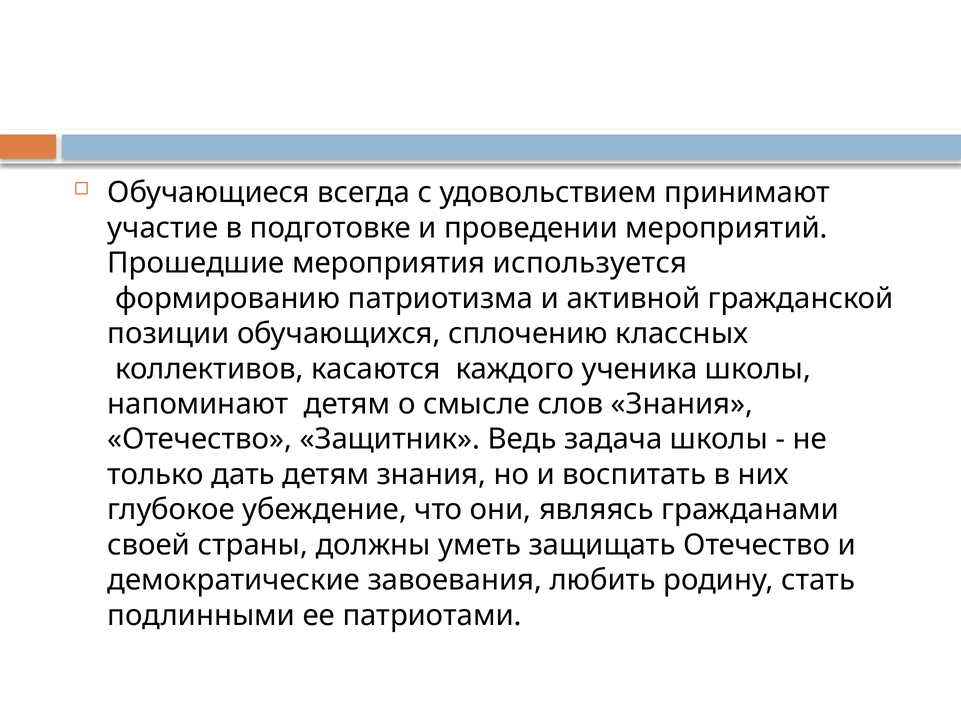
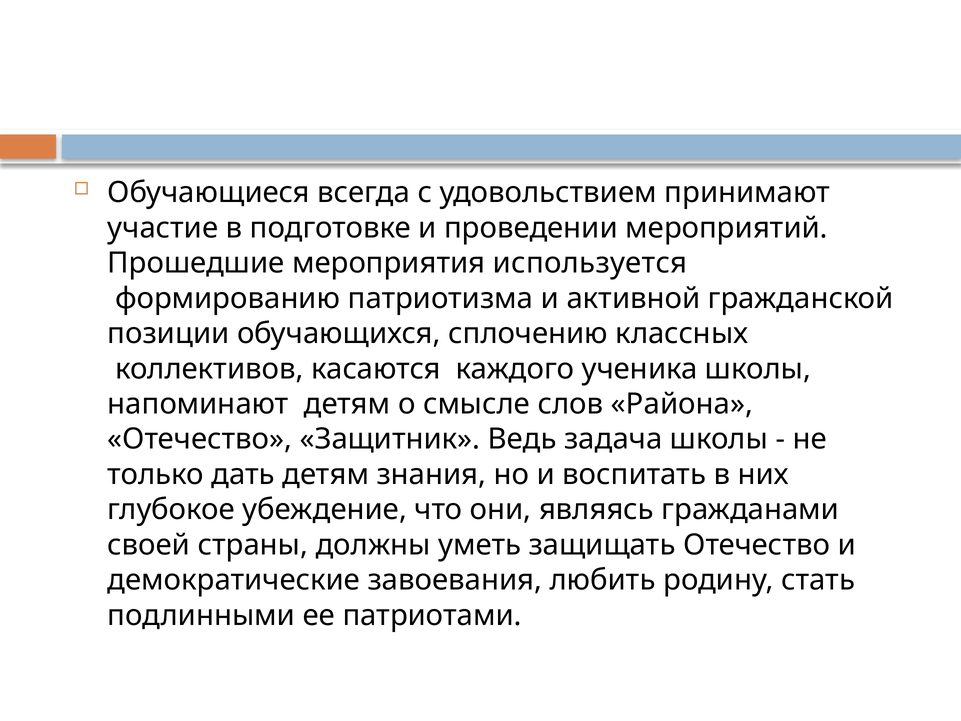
слов Знания: Знания -> Района
